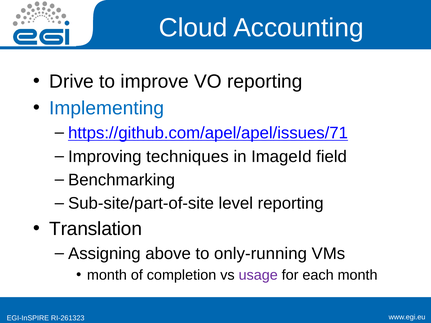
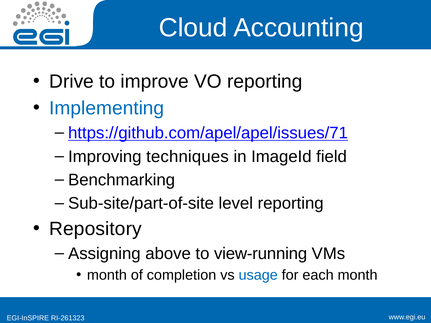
Translation: Translation -> Repository
only-running: only-running -> view-running
usage colour: purple -> blue
